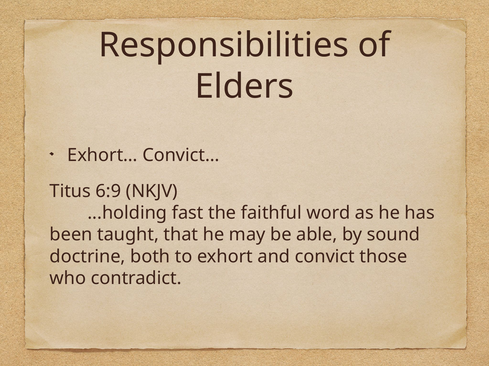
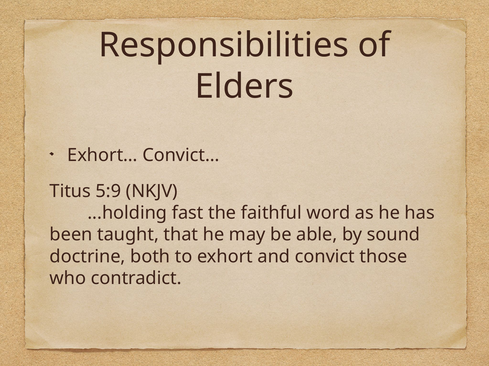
6:9: 6:9 -> 5:9
